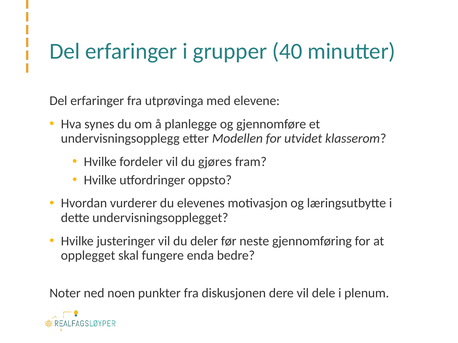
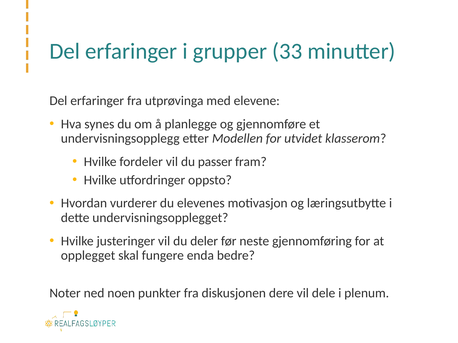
40: 40 -> 33
gjøres: gjøres -> passer
